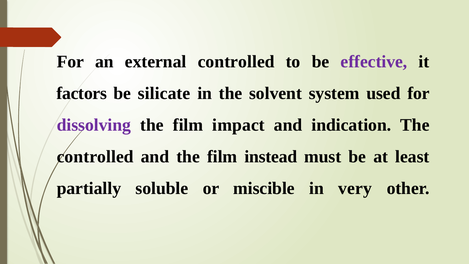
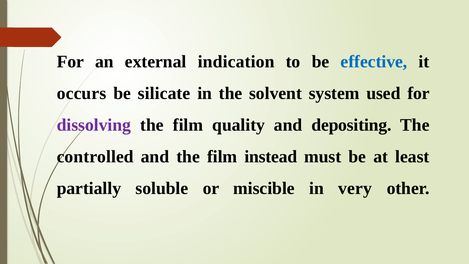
external controlled: controlled -> indication
effective colour: purple -> blue
factors: factors -> occurs
impact: impact -> quality
indication: indication -> depositing
